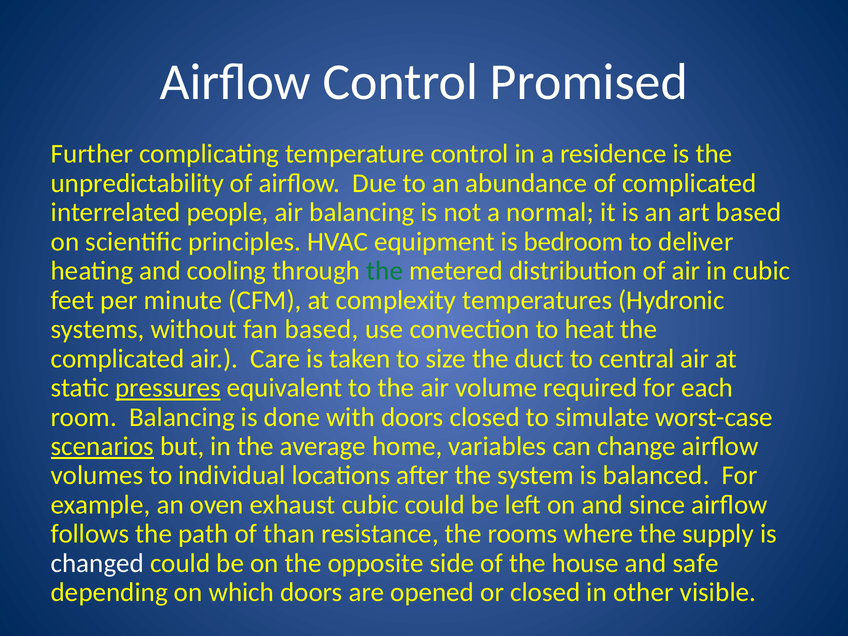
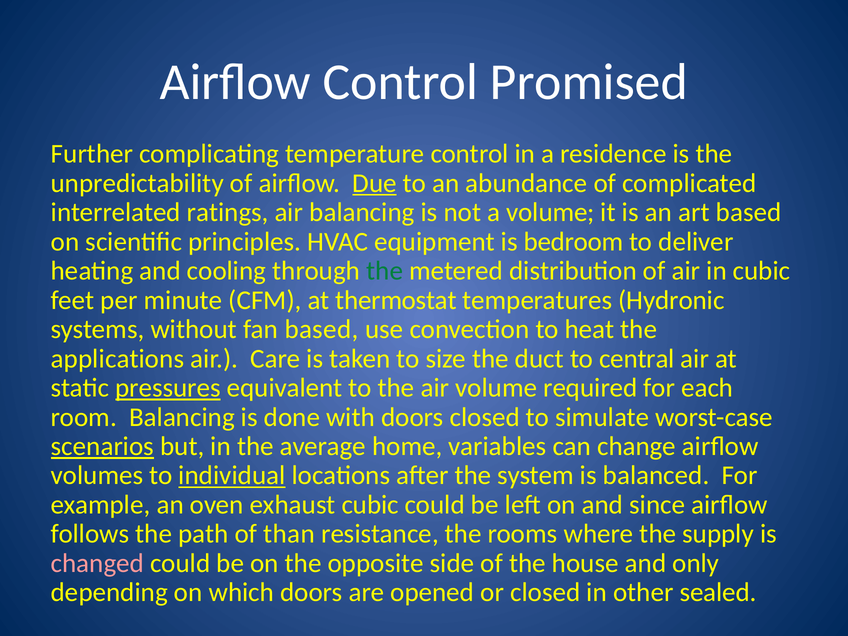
Due underline: none -> present
people: people -> ratings
a normal: normal -> volume
complexity: complexity -> thermostat
complicated at (118, 359): complicated -> applications
individual underline: none -> present
changed colour: white -> pink
safe: safe -> only
visible: visible -> sealed
